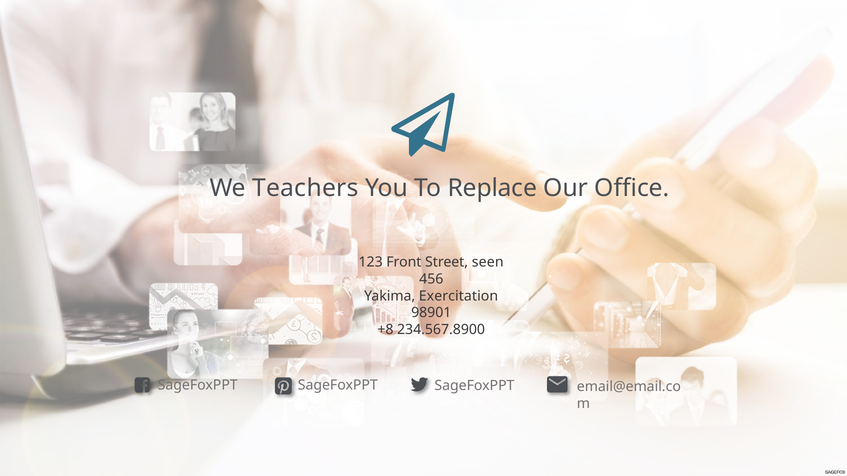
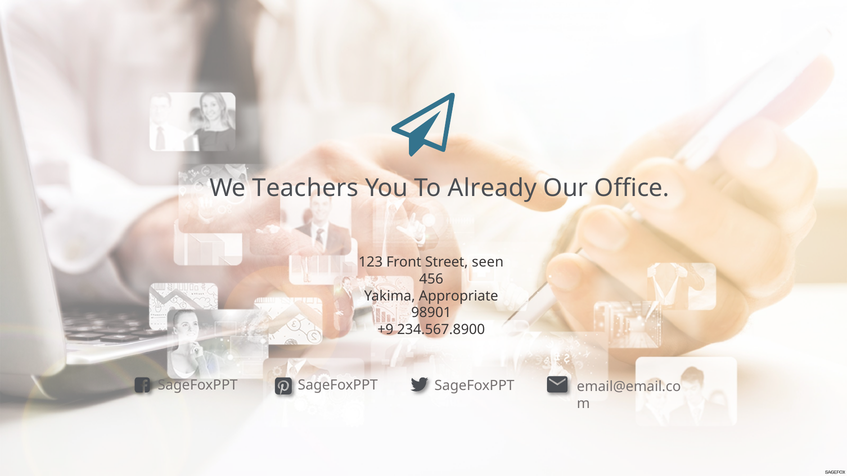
Replace: Replace -> Already
Exercitation: Exercitation -> Appropriate
+8: +8 -> +9
